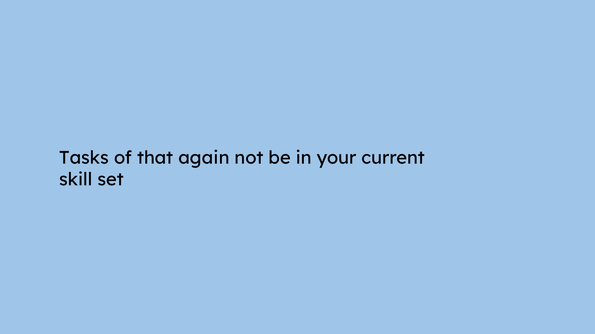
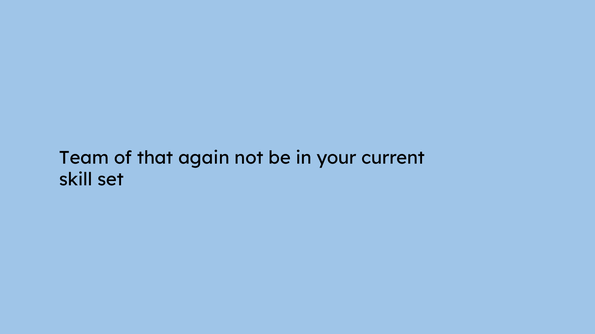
Tasks: Tasks -> Team
